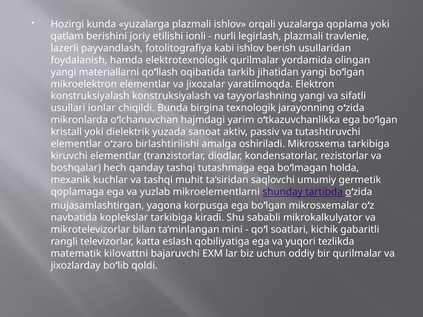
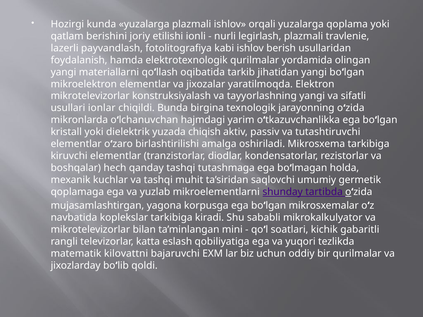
konstruksiyalash at (90, 96): konstruksiyalash -> mikrotelevizorlar
sanoat: sanoat -> chiqish
